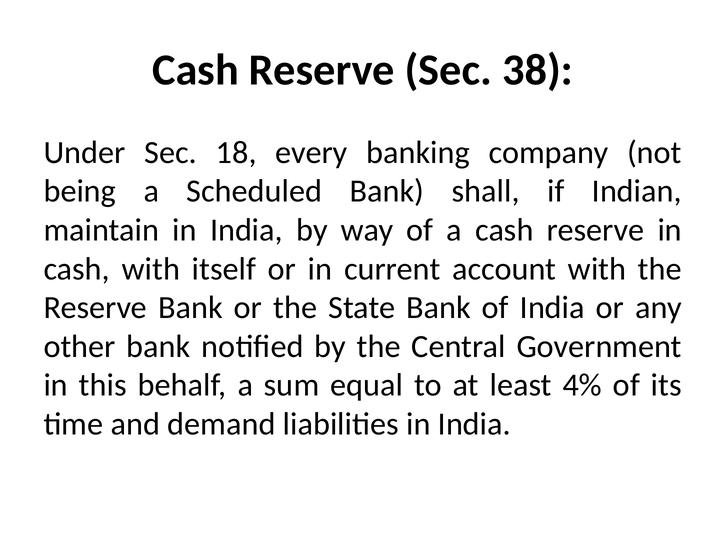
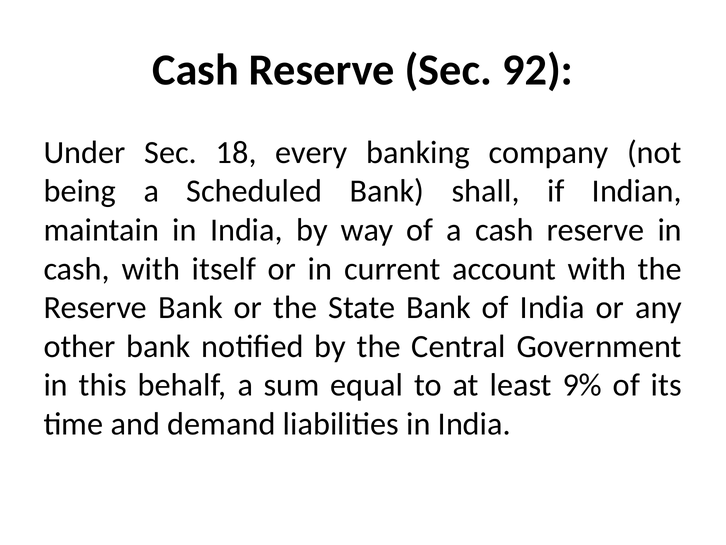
38: 38 -> 92
4%: 4% -> 9%
